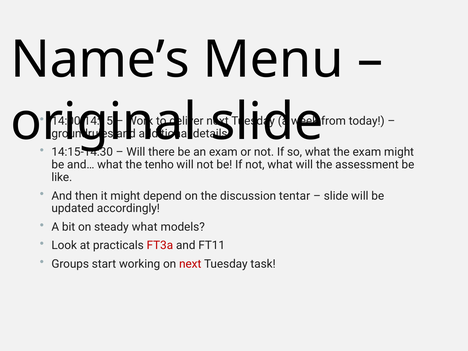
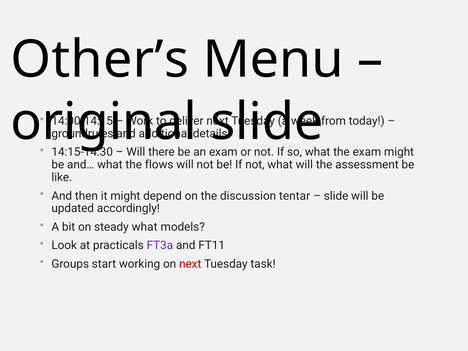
Name’s: Name’s -> Other’s
tenho: tenho -> flows
FT3a colour: red -> purple
